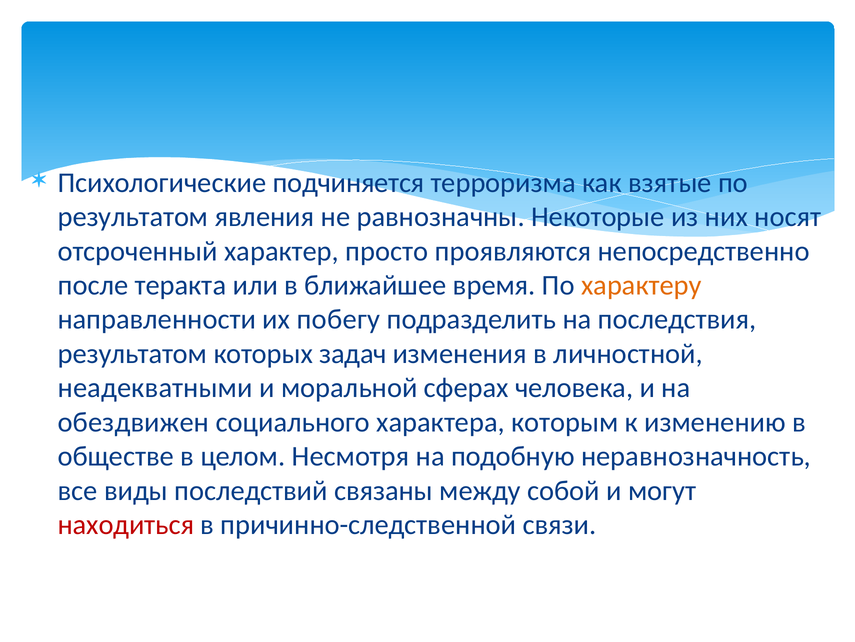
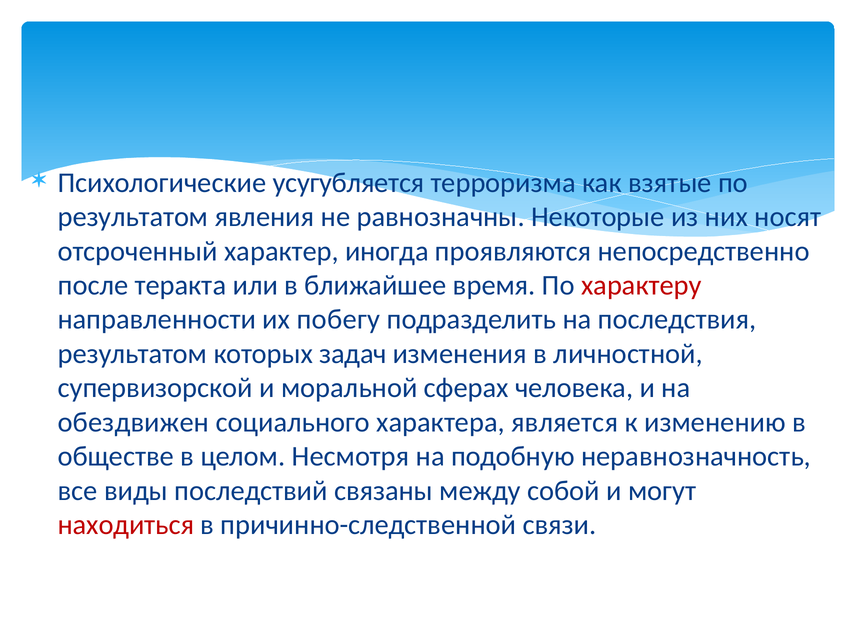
подчиняется: подчиняется -> усугубляется
просто: просто -> иногда
характеру colour: orange -> red
неадекватными: неадекватными -> супервизорской
которым: которым -> является
